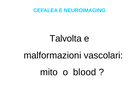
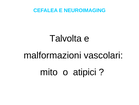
blood: blood -> atipici
